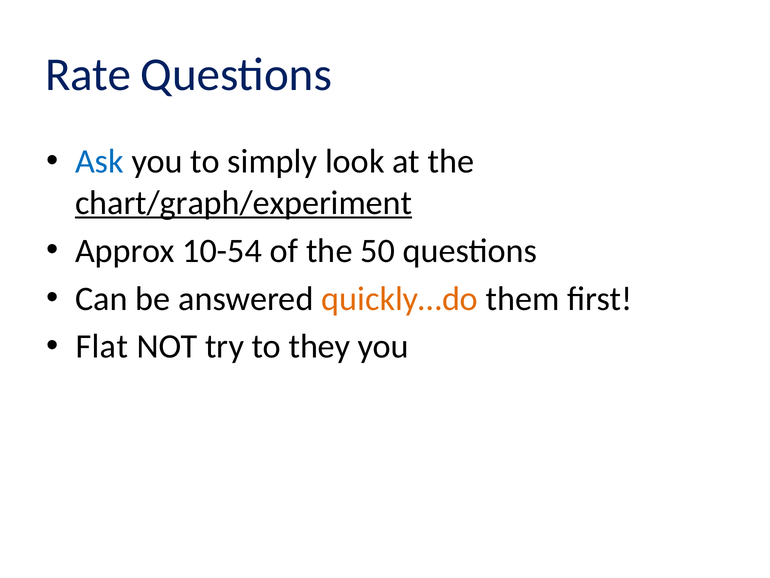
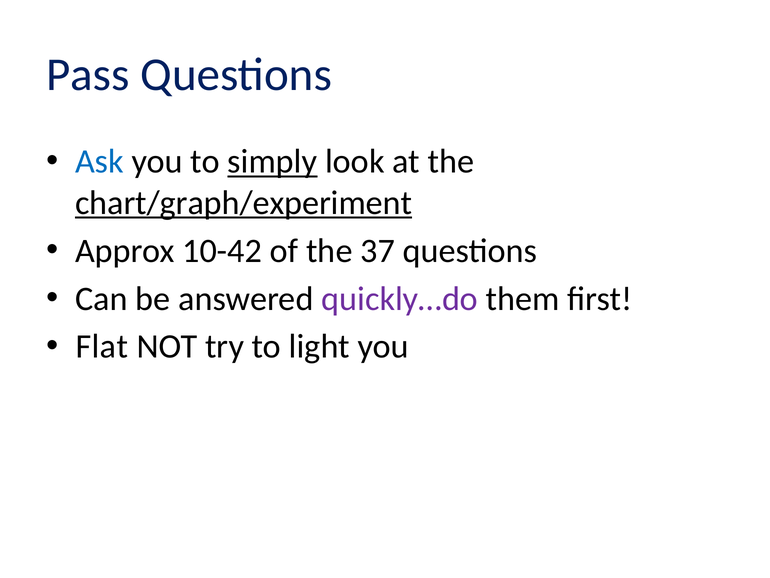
Rate: Rate -> Pass
simply underline: none -> present
10-54: 10-54 -> 10-42
50: 50 -> 37
quickly…do colour: orange -> purple
they: they -> light
